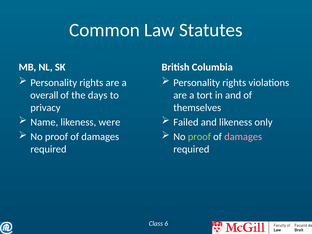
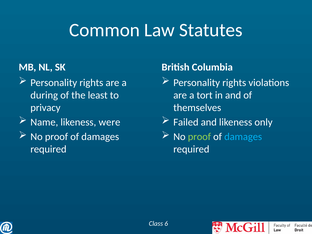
overall: overall -> during
days: days -> least
damages at (243, 137) colour: pink -> light blue
